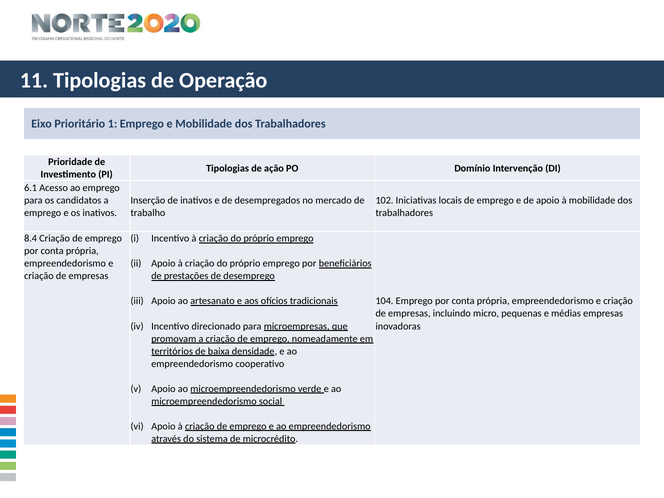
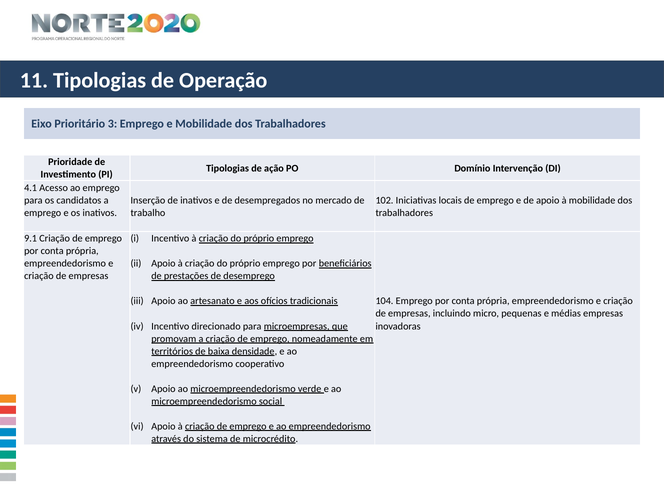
1: 1 -> 3
6.1: 6.1 -> 4.1
8.4: 8.4 -> 9.1
